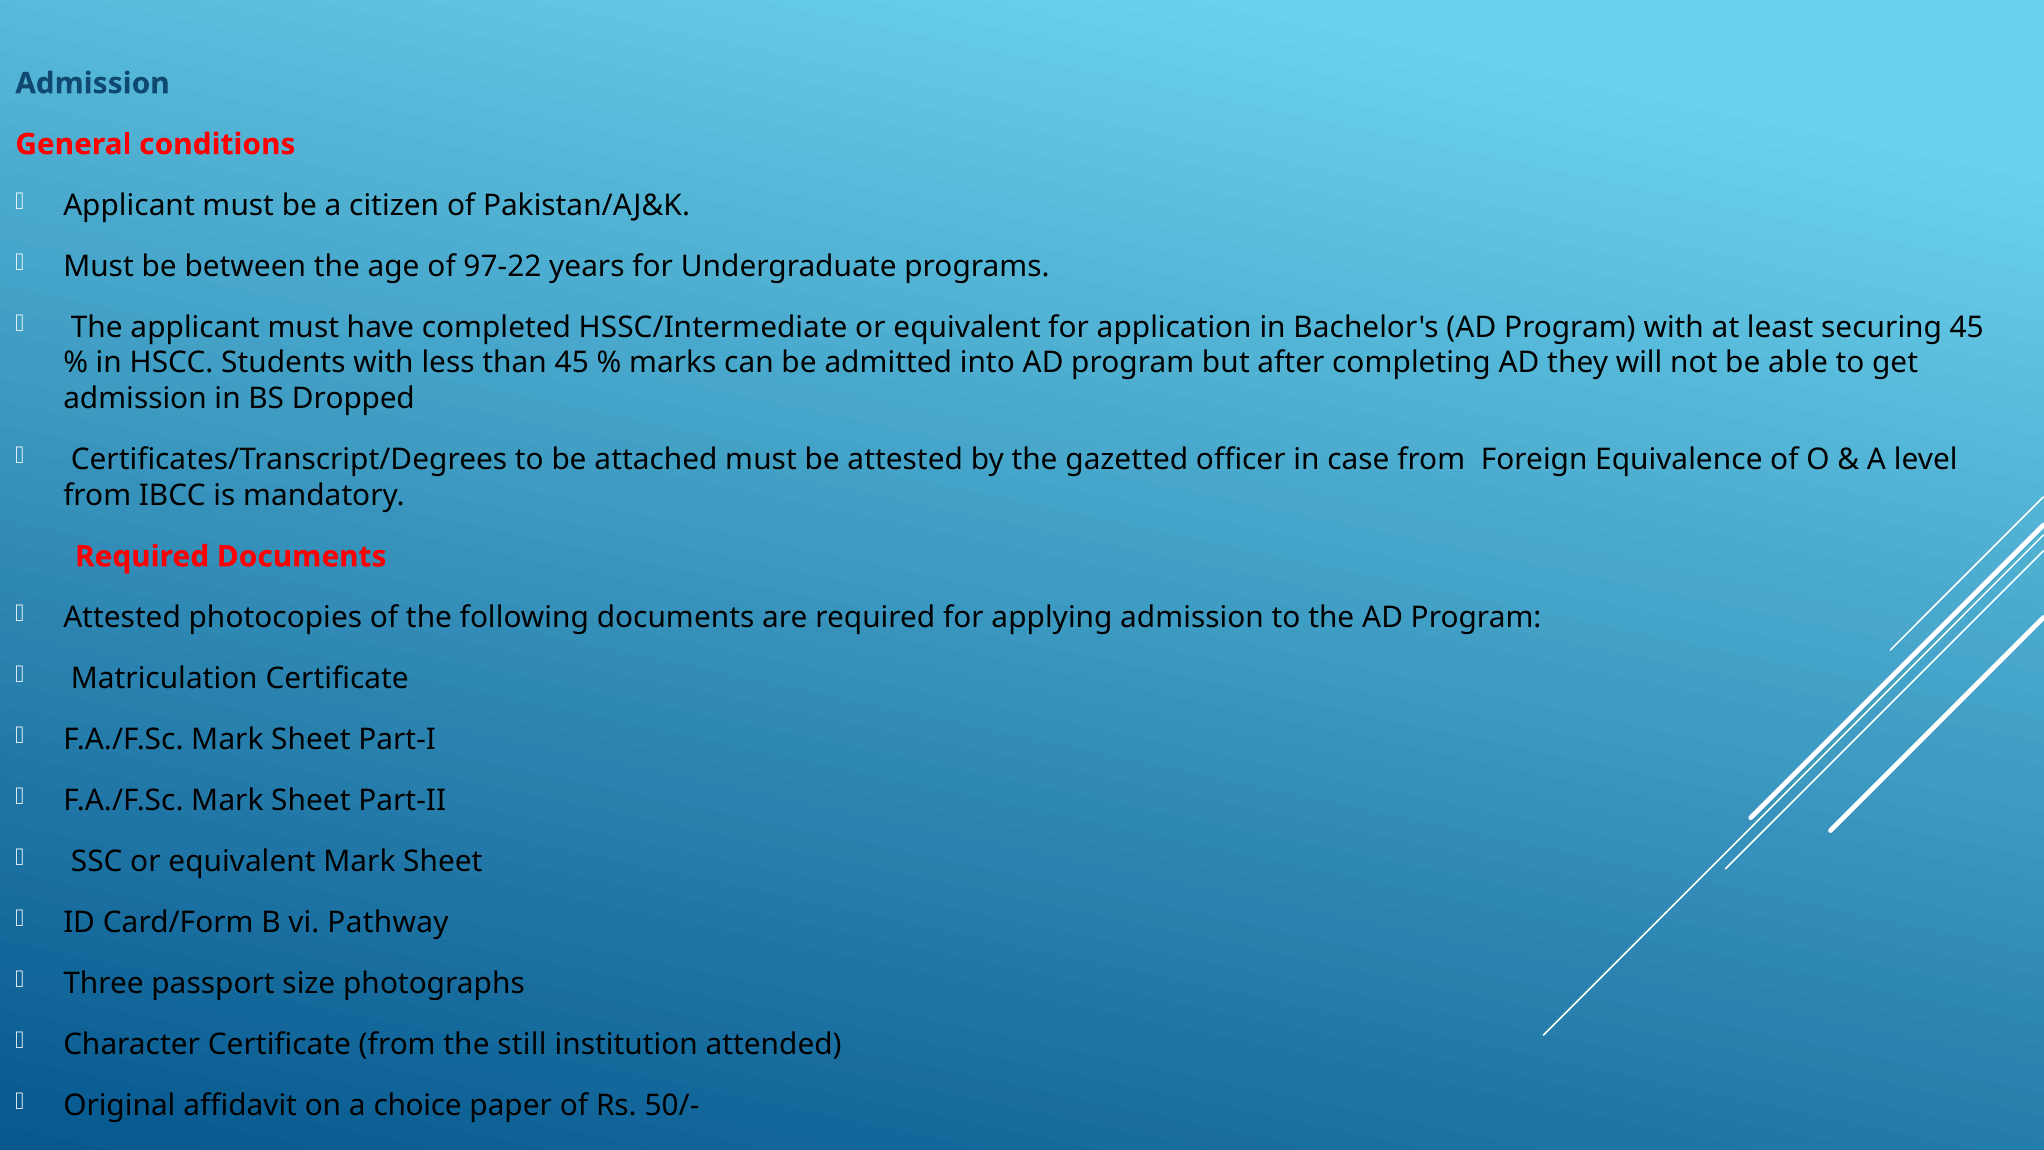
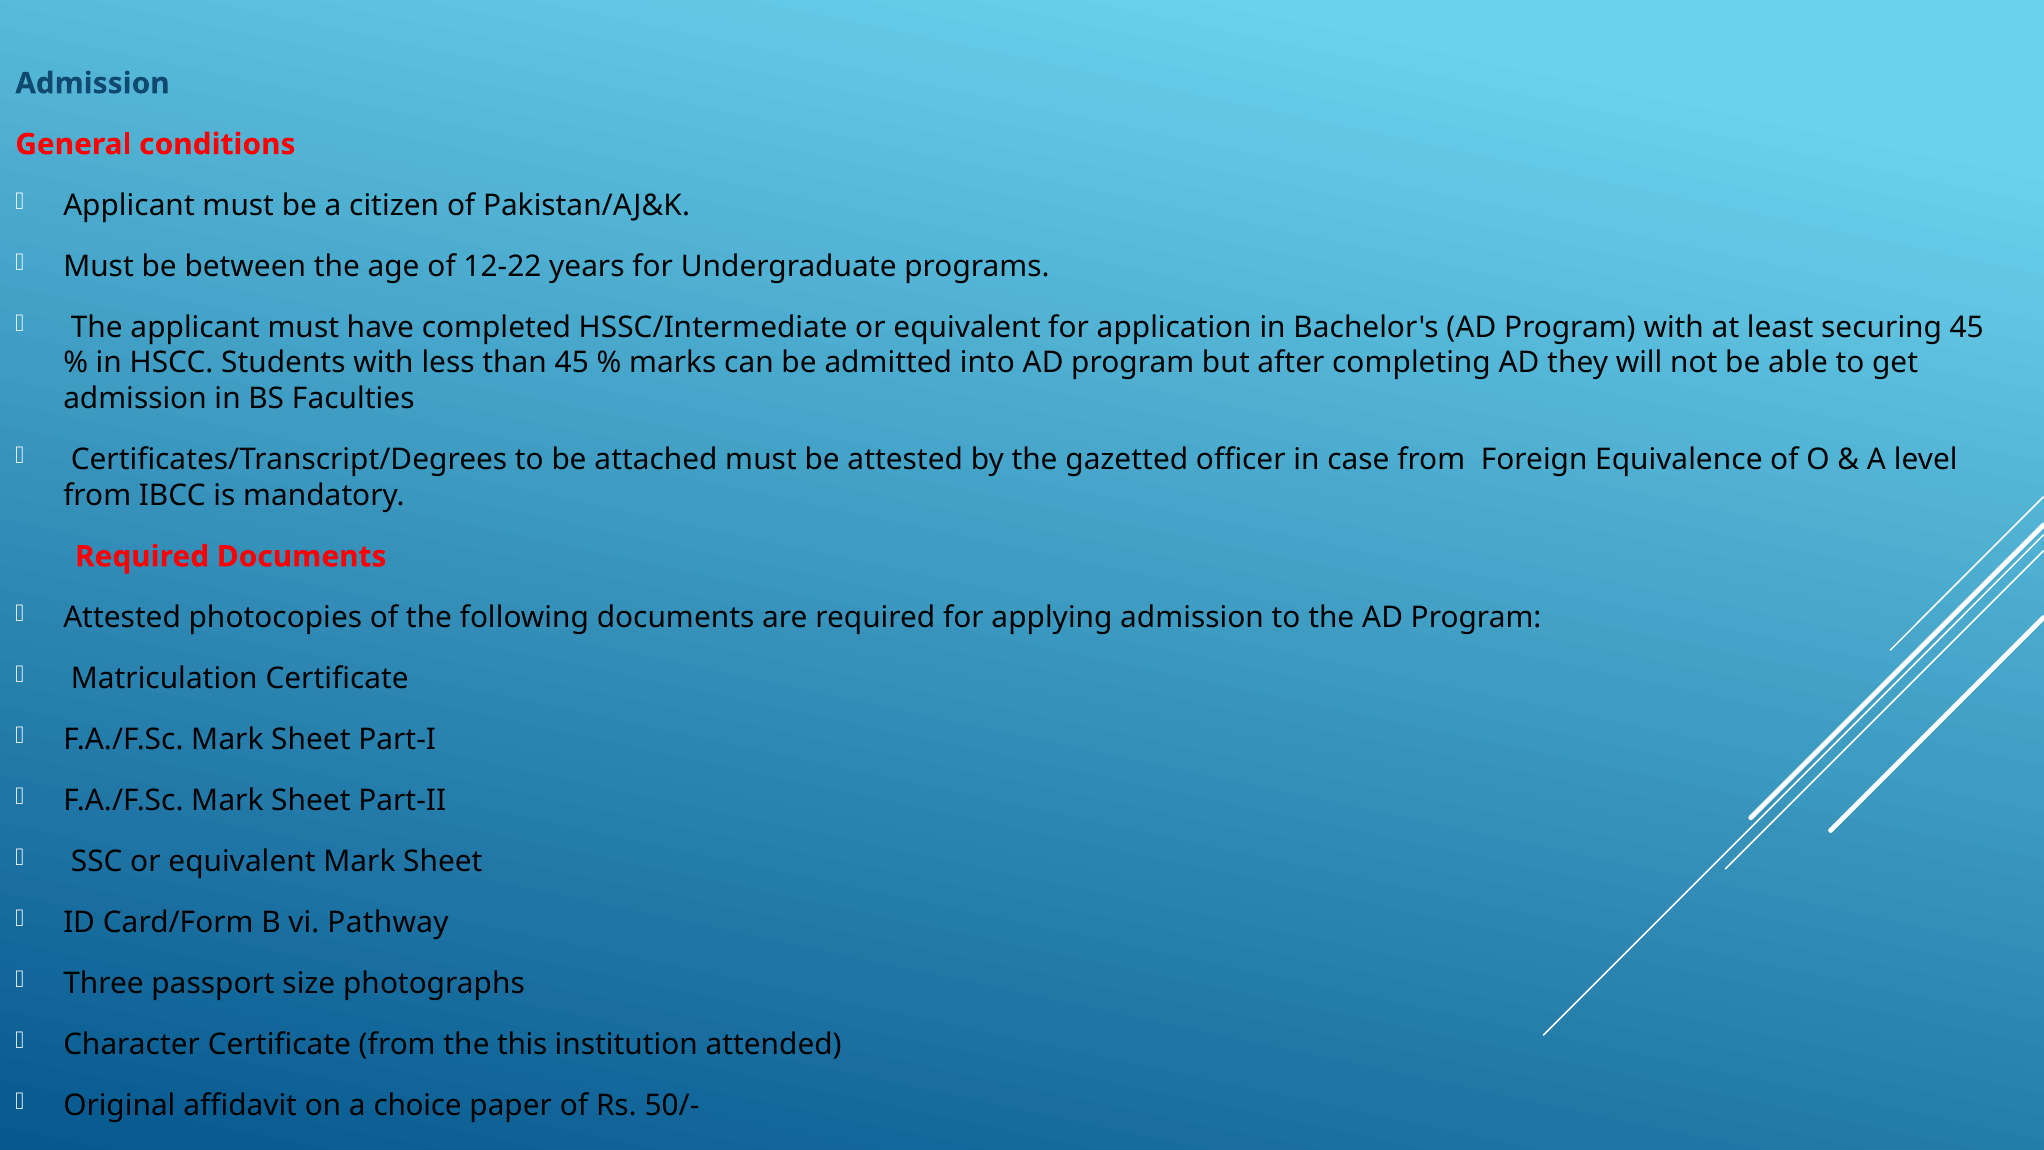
97-22: 97-22 -> 12-22
Dropped: Dropped -> Faculties
still: still -> this
